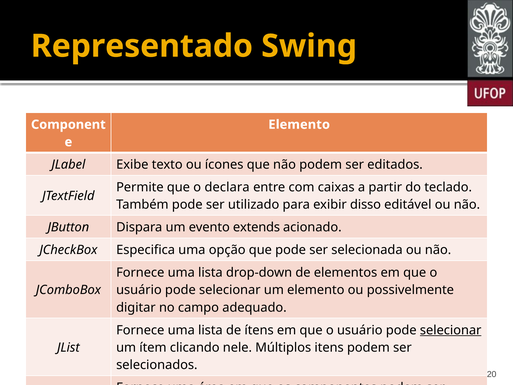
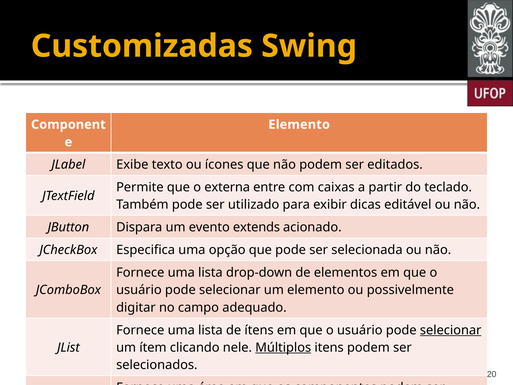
Representado: Representado -> Customizadas
declara: declara -> externa
disso: disso -> dicas
Múltiplos underline: none -> present
